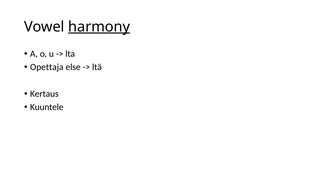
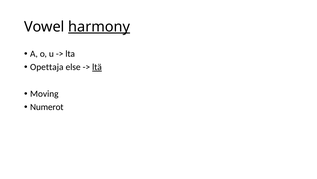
ltä underline: none -> present
Kertaus: Kertaus -> Moving
Kuuntele: Kuuntele -> Numerot
